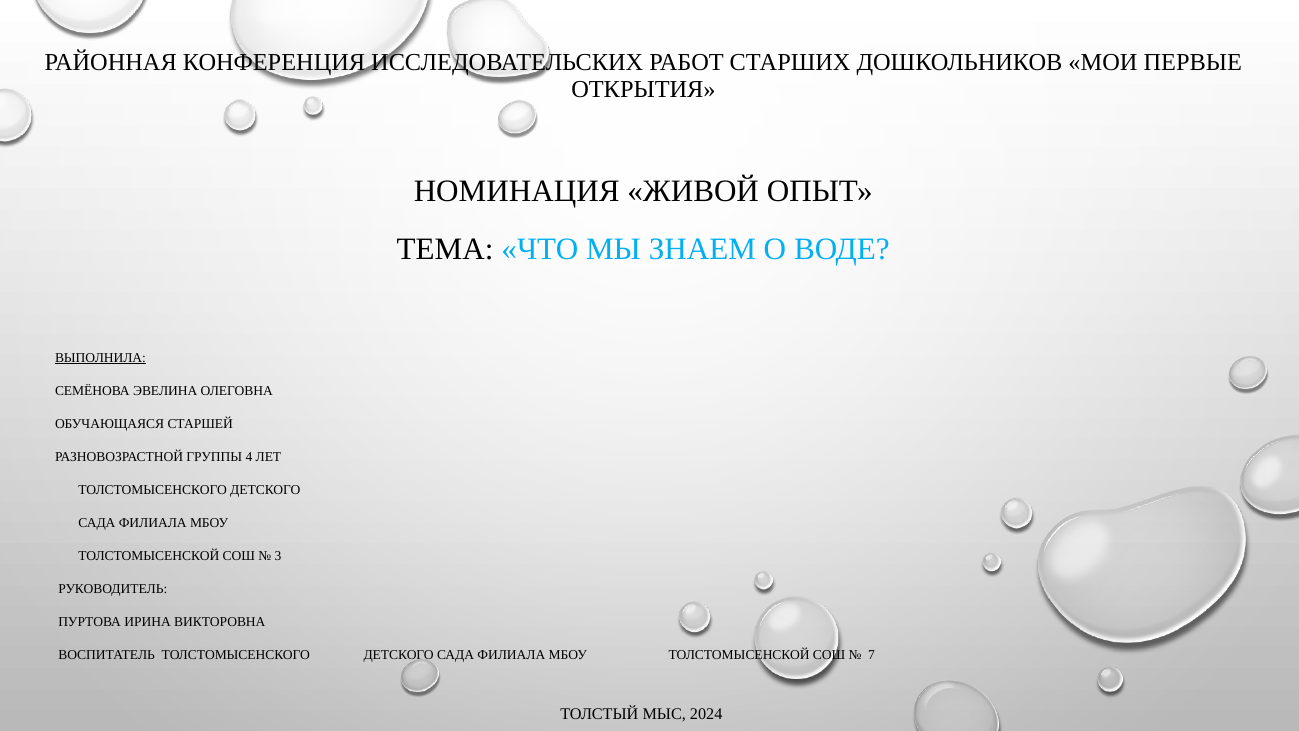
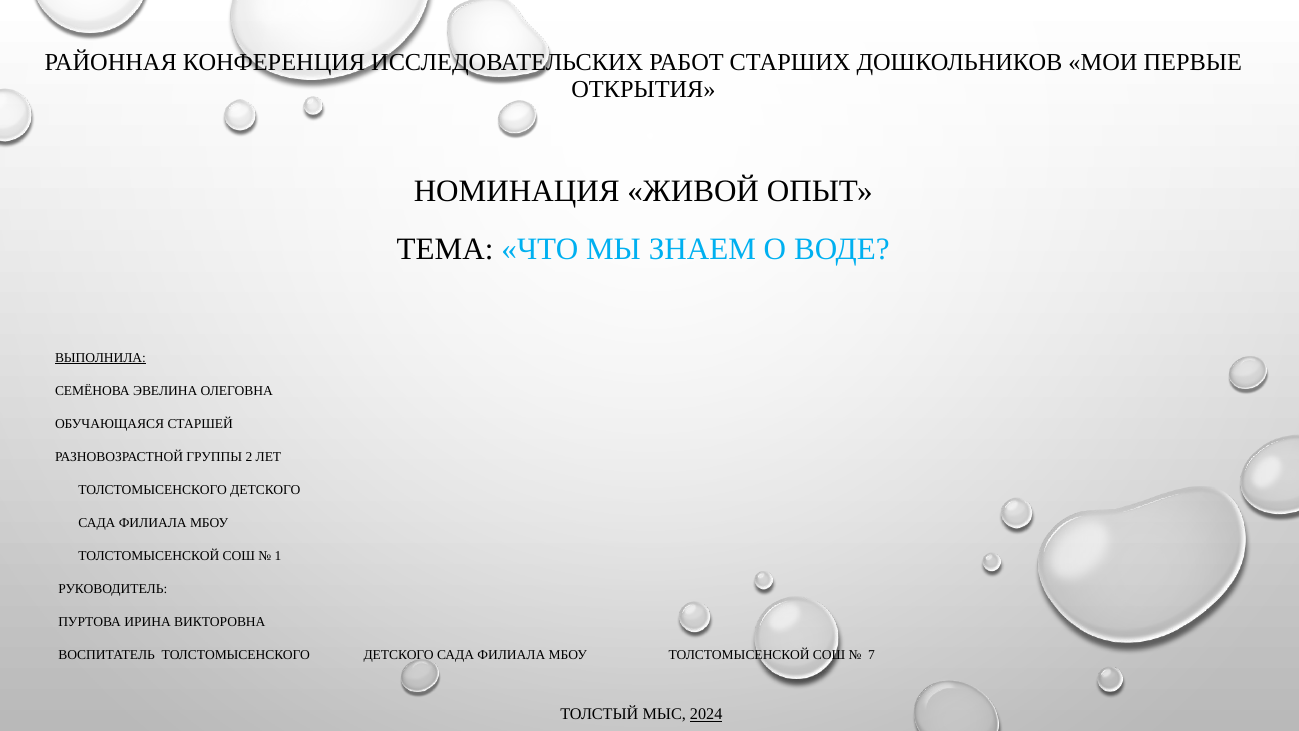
4: 4 -> 2
3: 3 -> 1
2024 underline: none -> present
